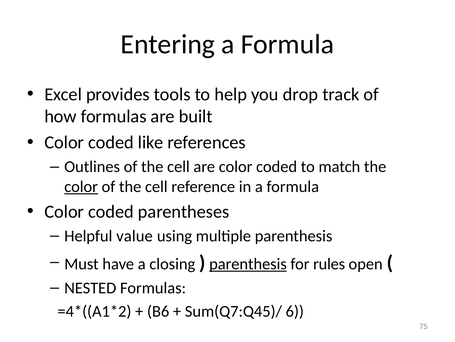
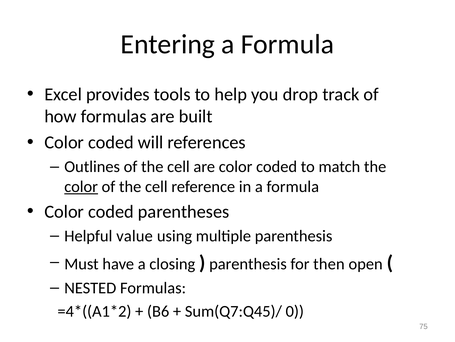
like: like -> will
parenthesis at (248, 263) underline: present -> none
rules: rules -> then
6: 6 -> 0
